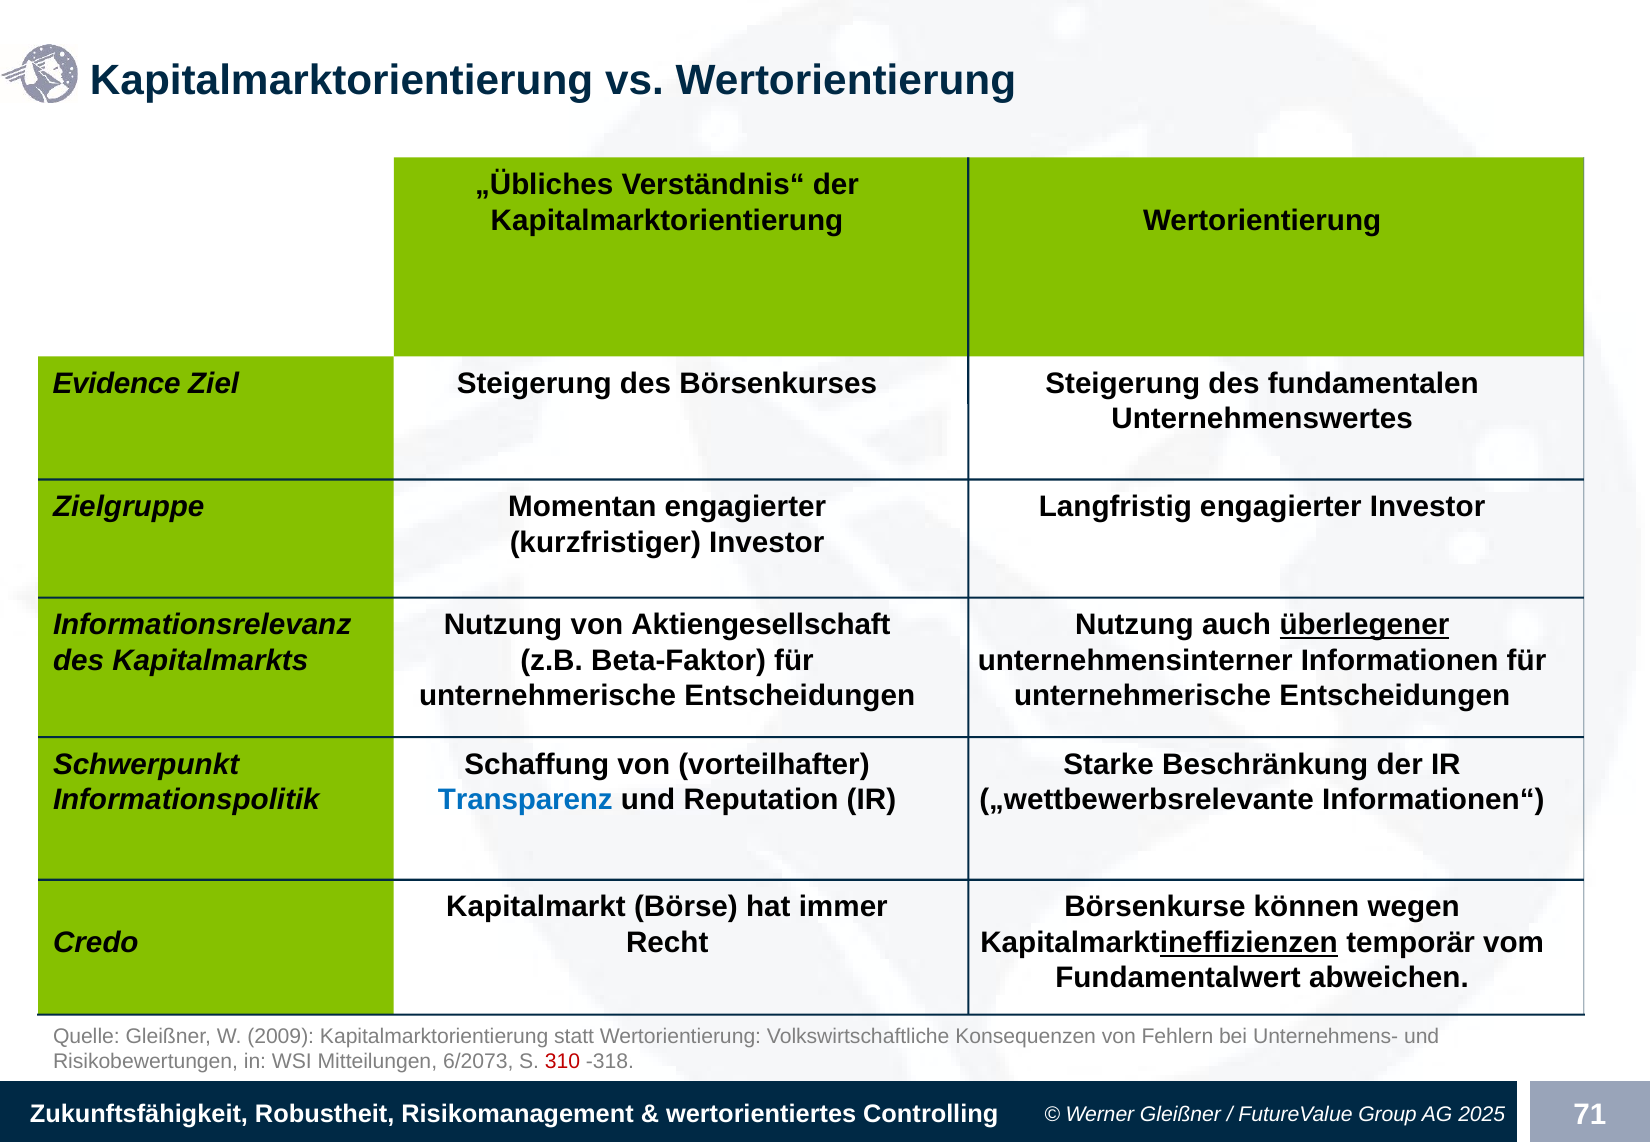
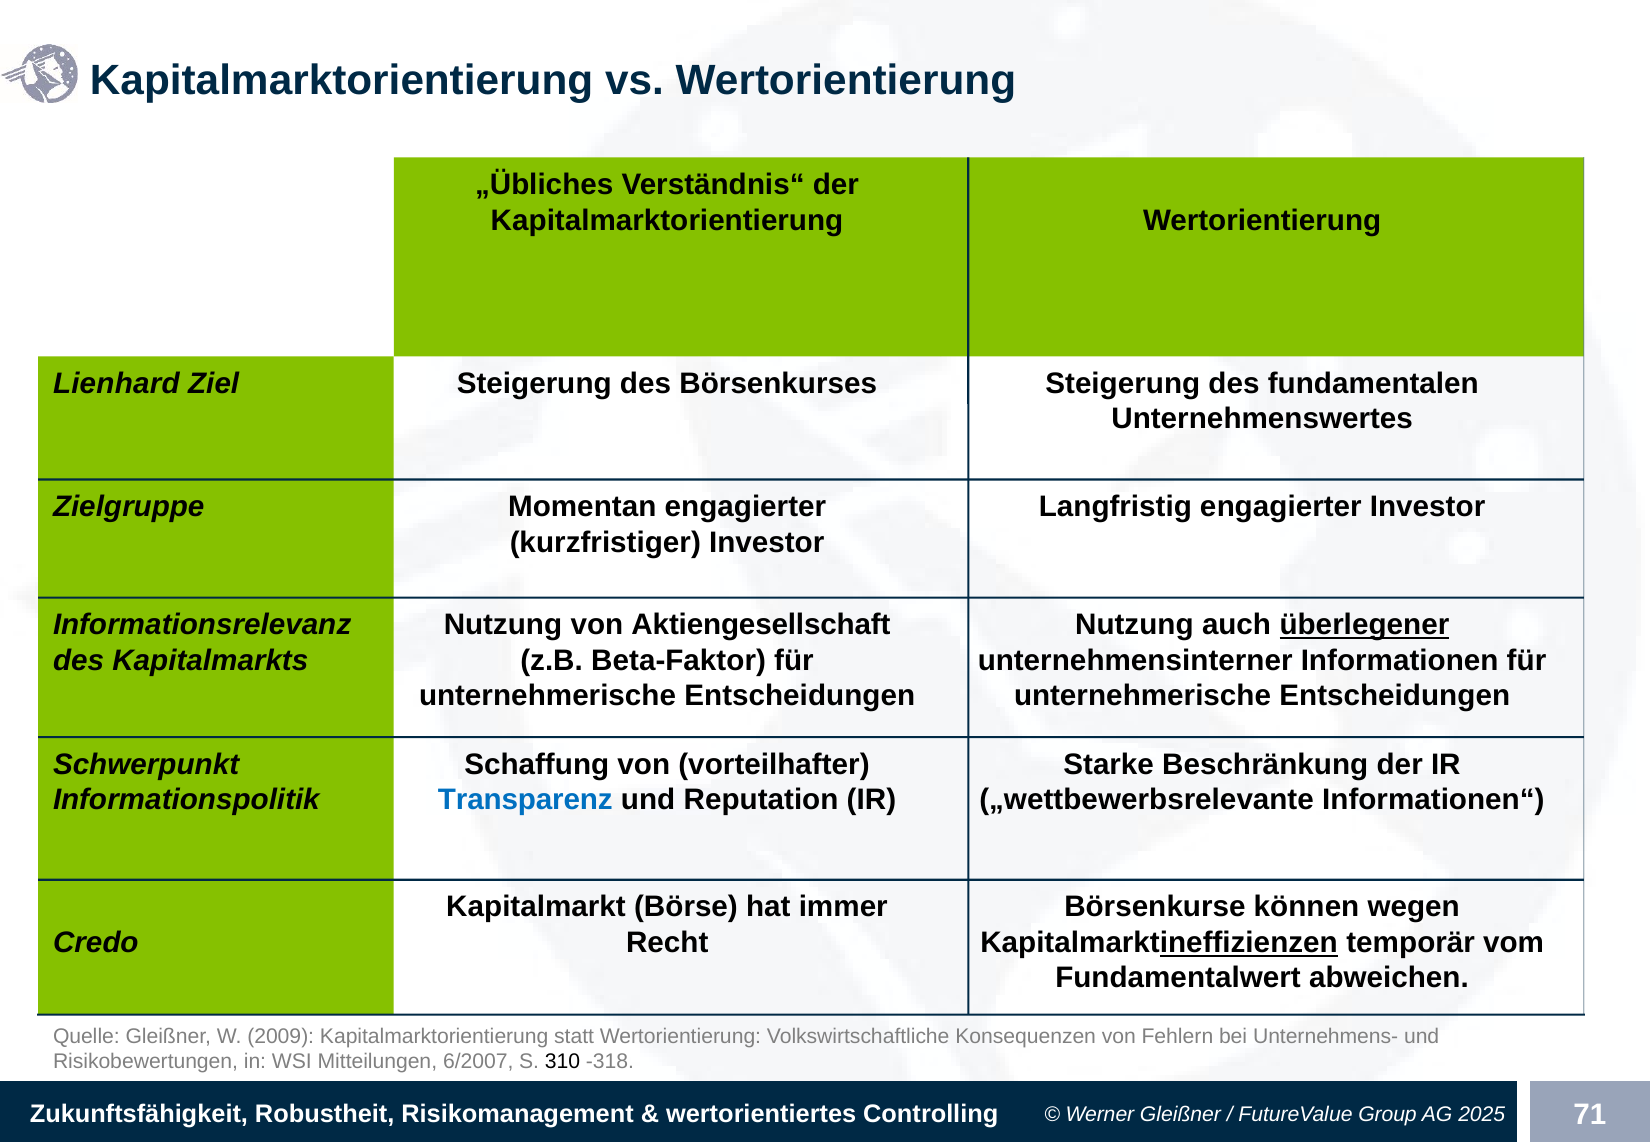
Evidence: Evidence -> Lienhard
6/2073: 6/2073 -> 6/2007
310 colour: red -> black
